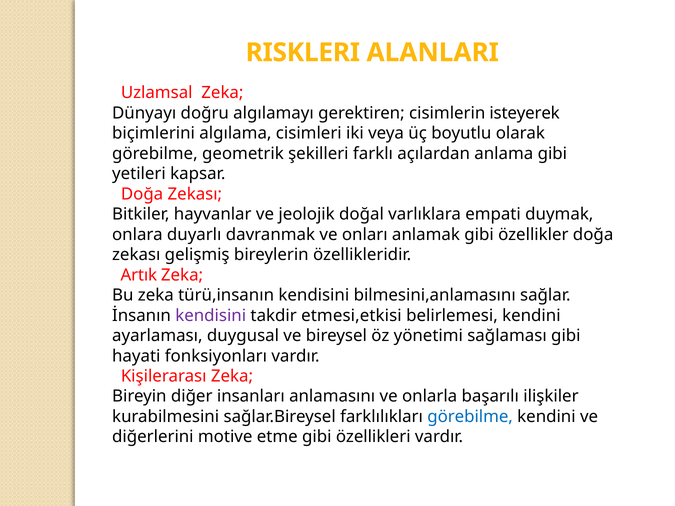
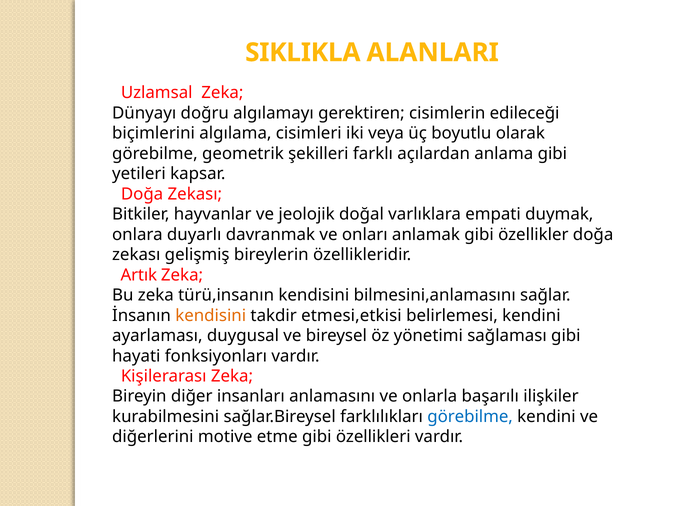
RISKLERI: RISKLERI -> SIKLIKLA
isteyerek: isteyerek -> edileceği
kendisini at (211, 316) colour: purple -> orange
